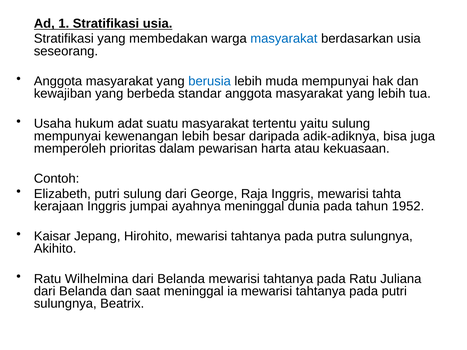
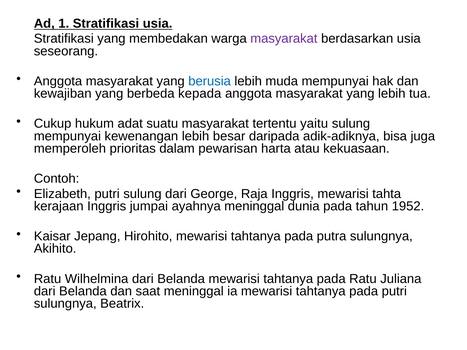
masyarakat at (284, 39) colour: blue -> purple
standar: standar -> kepada
Usaha: Usaha -> Cukup
